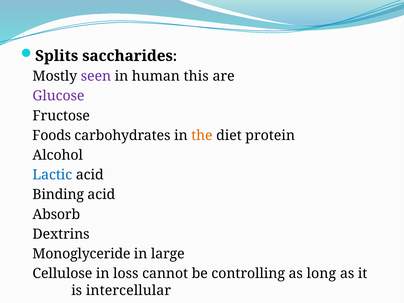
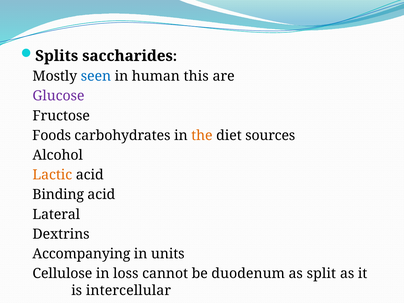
seen colour: purple -> blue
protein: protein -> sources
Lactic colour: blue -> orange
Absorb: Absorb -> Lateral
Monoglyceride: Monoglyceride -> Accompanying
large: large -> units
controlling: controlling -> duodenum
long: long -> split
